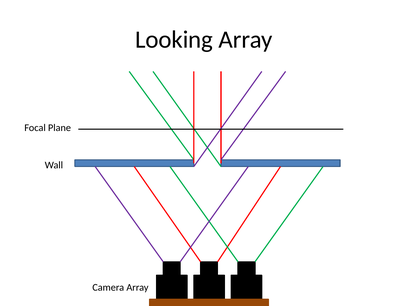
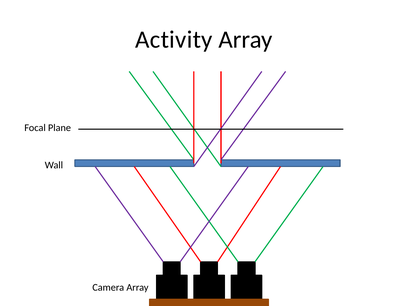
Looking: Looking -> Activity
